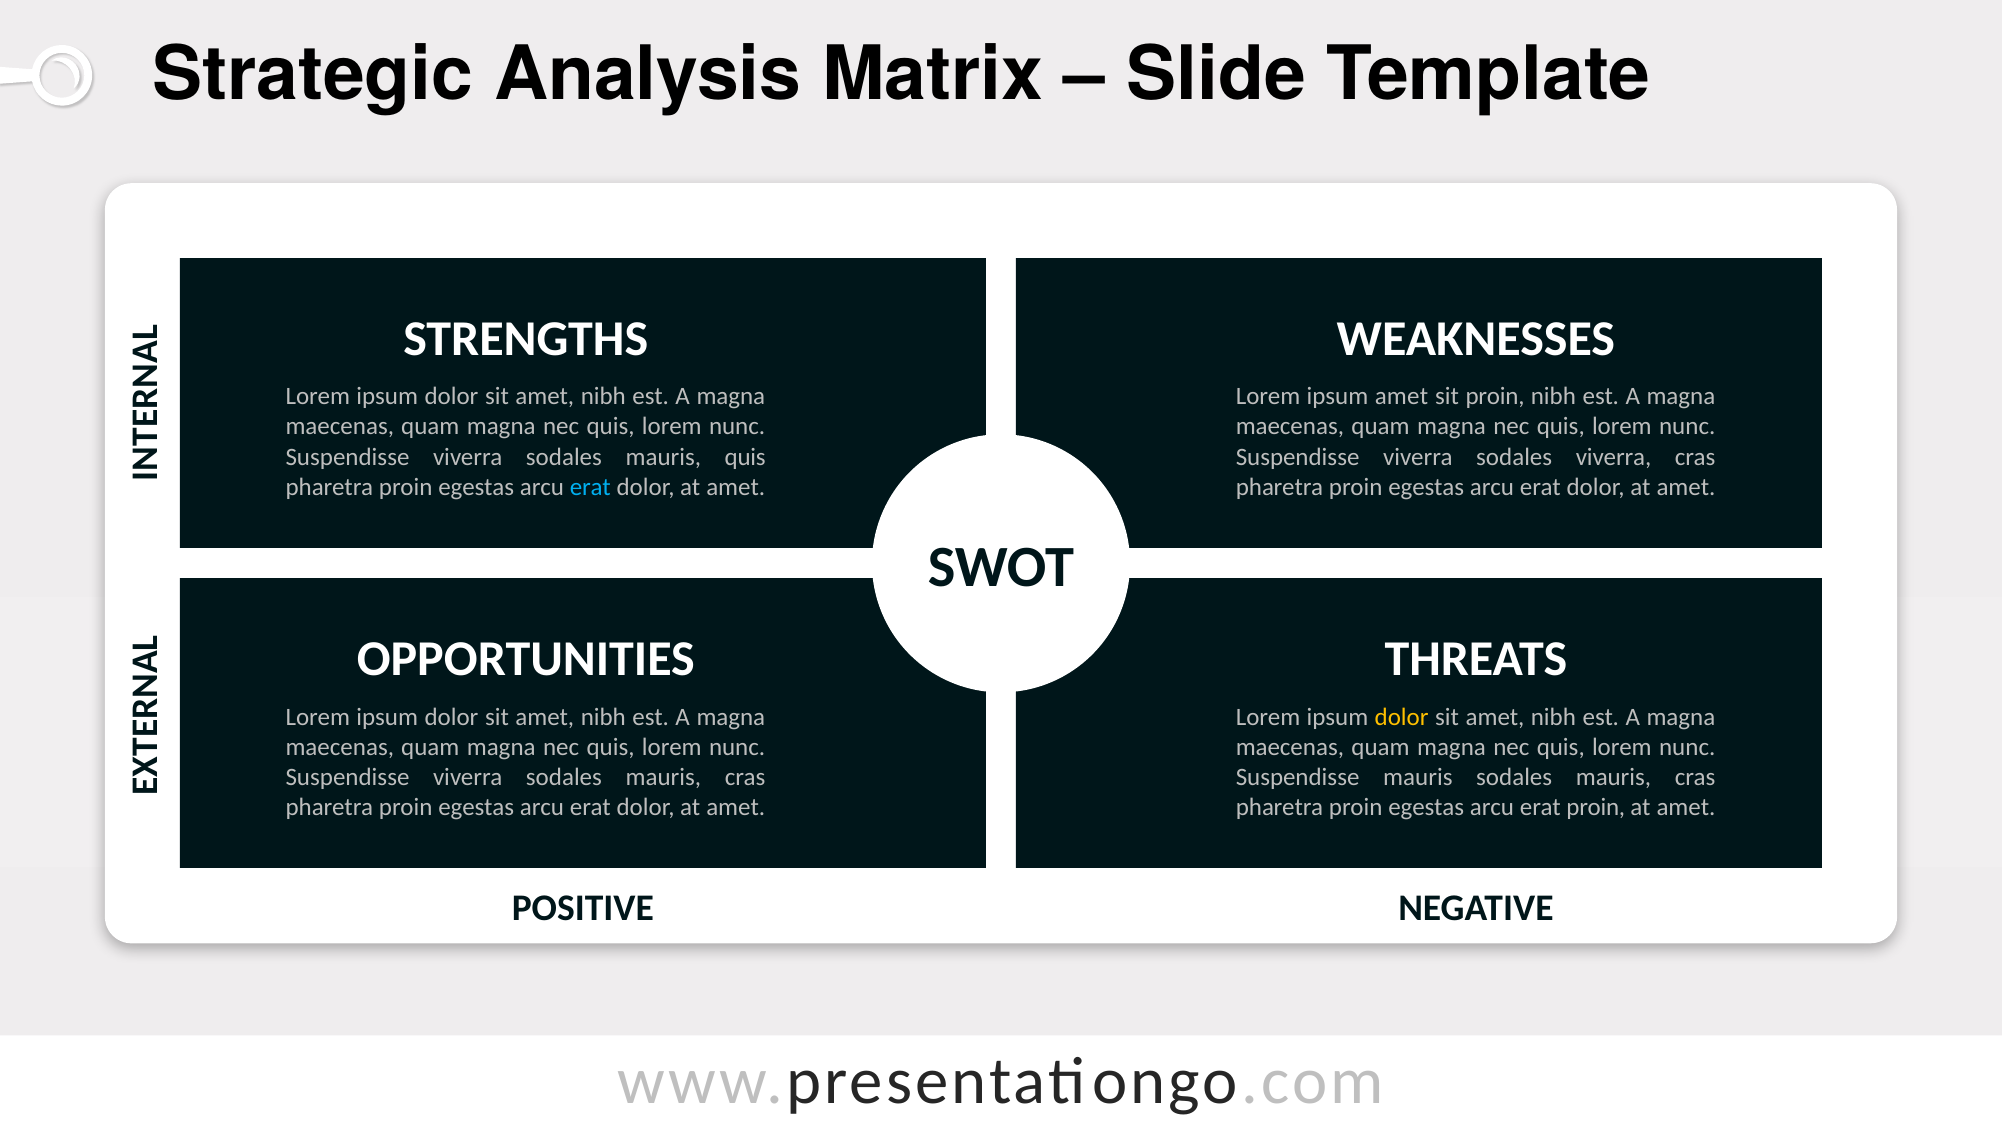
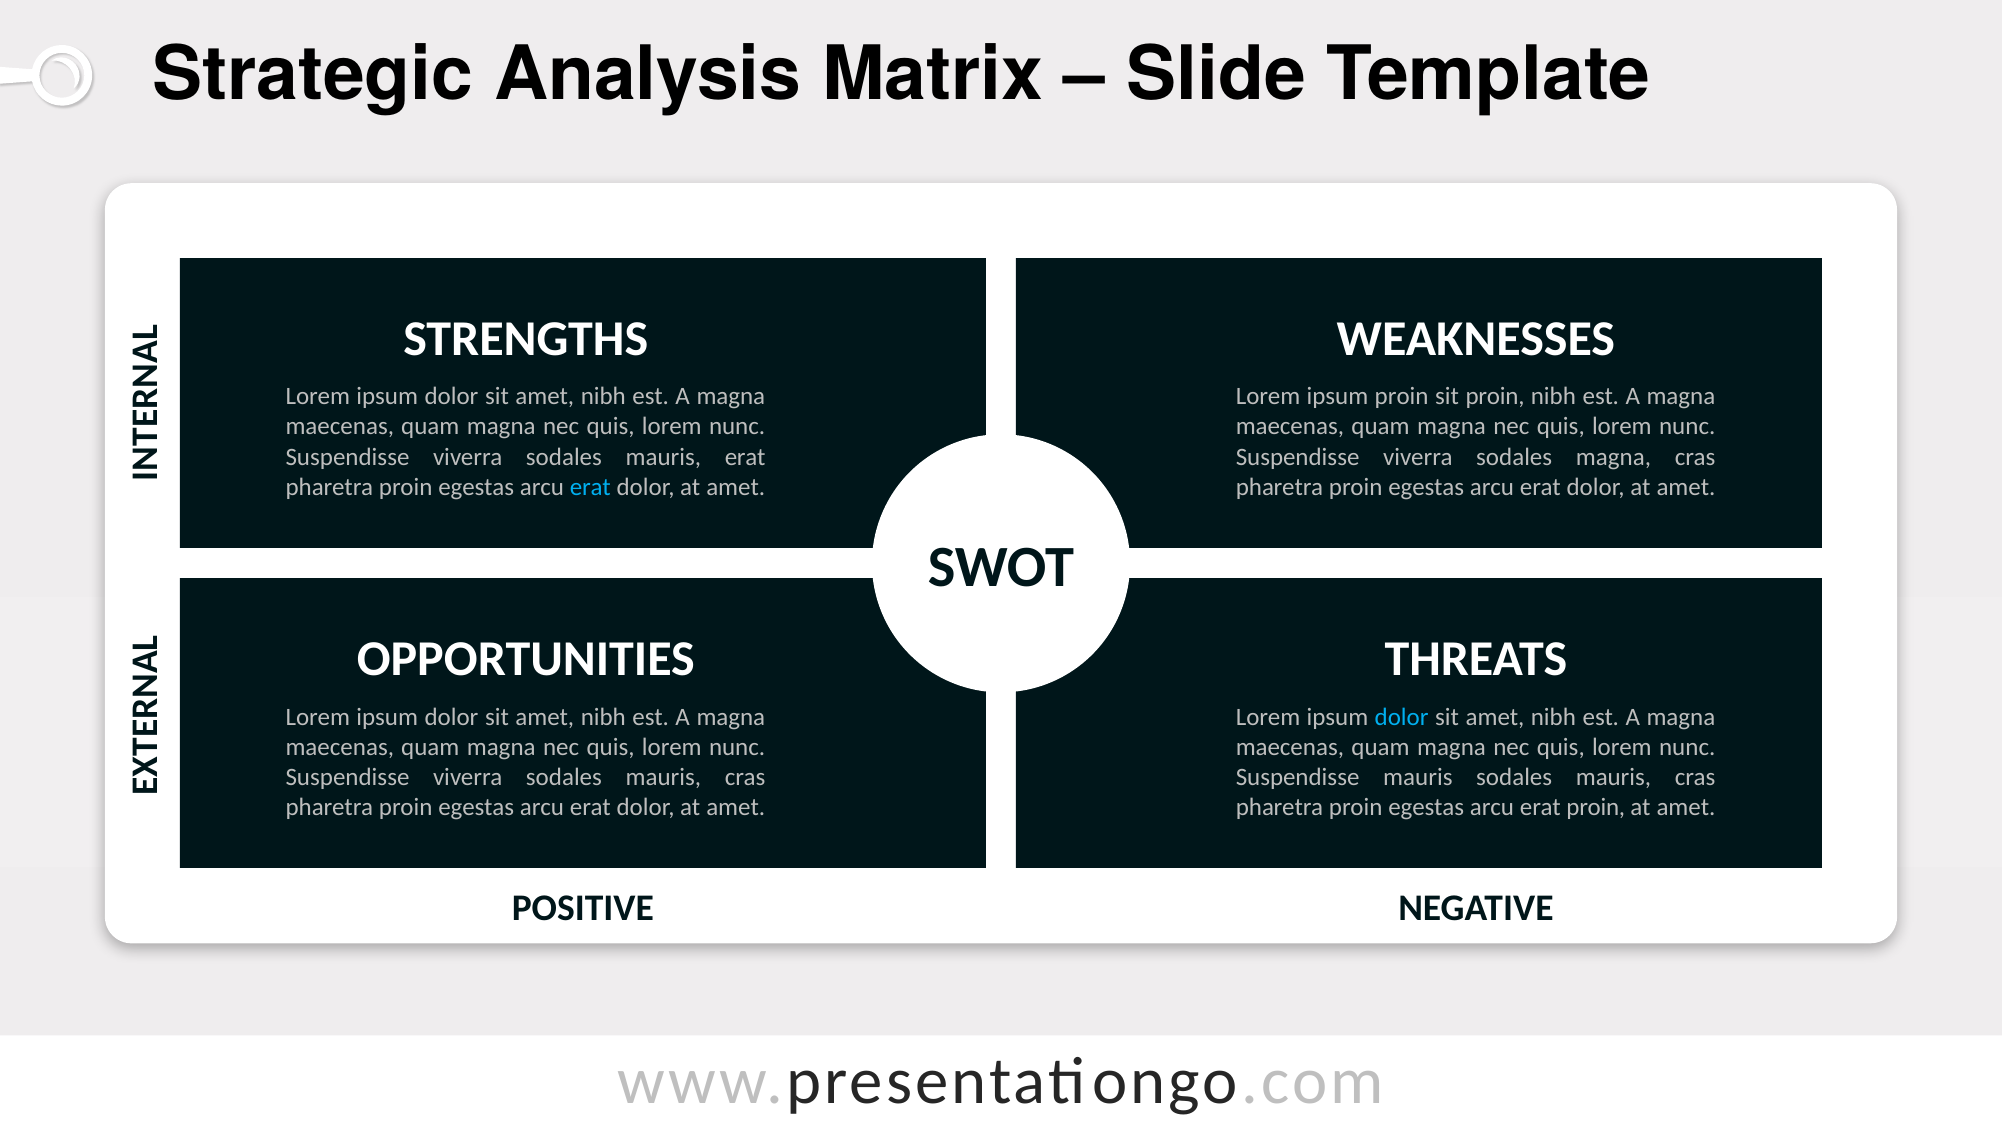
ipsum amet: amet -> proin
mauris quis: quis -> erat
sodales viverra: viverra -> magna
dolor at (1402, 717) colour: yellow -> light blue
